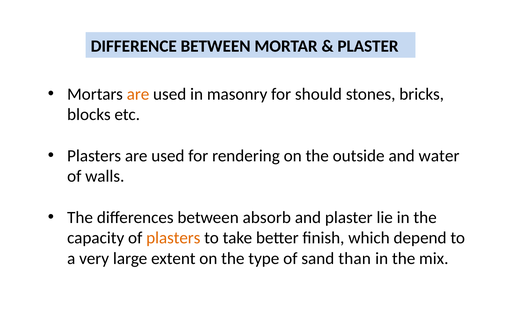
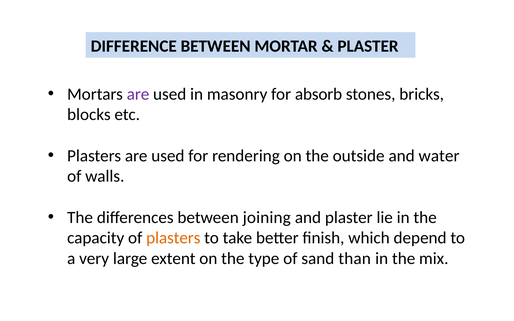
are at (138, 94) colour: orange -> purple
should: should -> absorb
absorb: absorb -> joining
